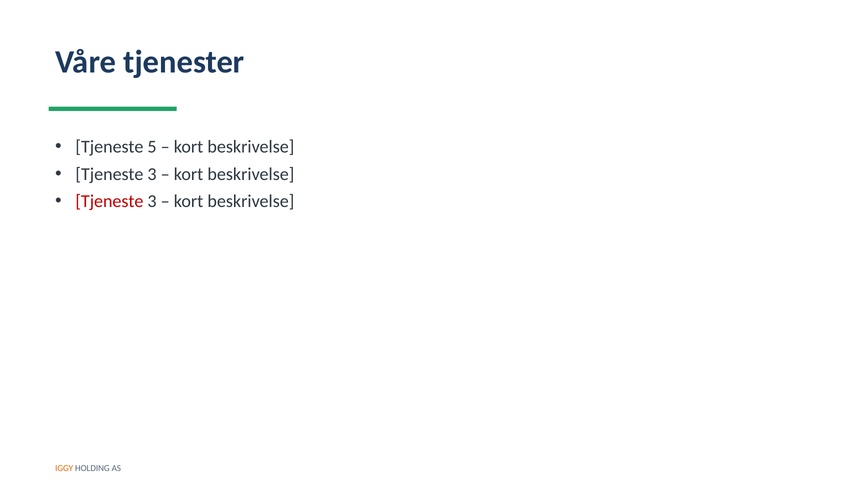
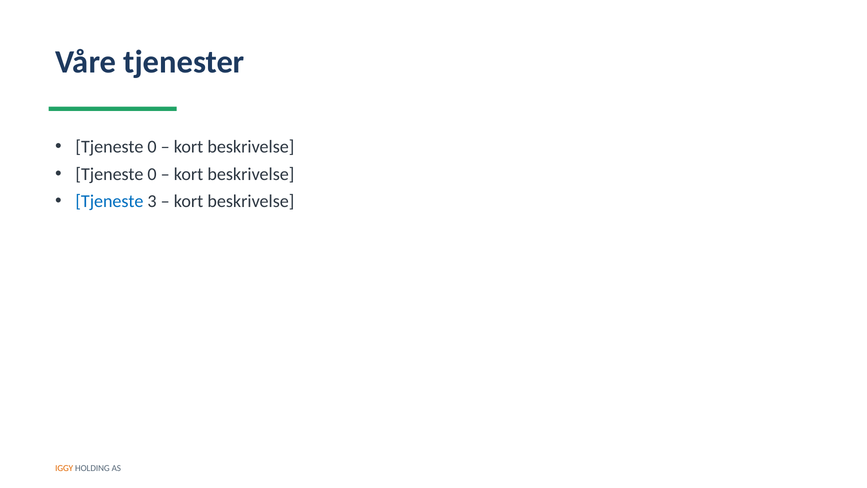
5 at (152, 147): 5 -> 0
3 at (152, 174): 3 -> 0
Tjeneste at (109, 201) colour: red -> blue
